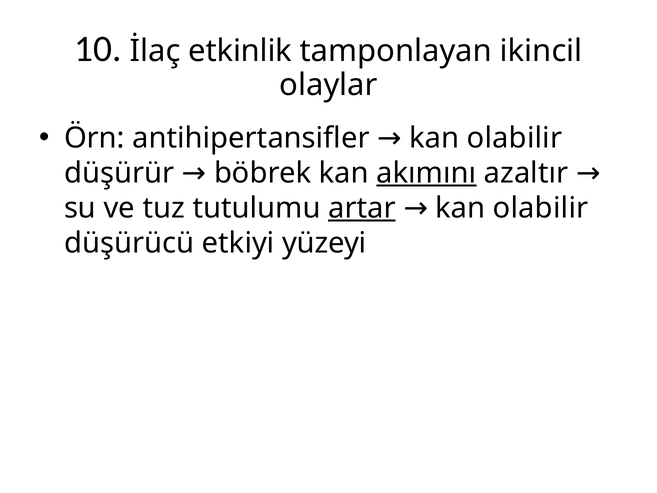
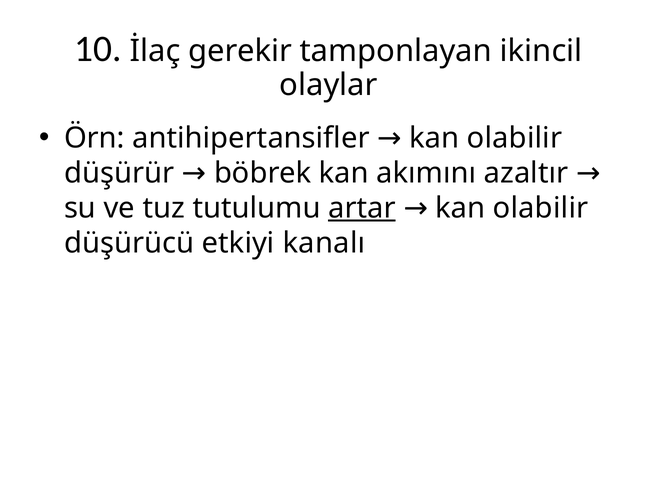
etkinlik: etkinlik -> gerekir
akımını underline: present -> none
yüzeyi: yüzeyi -> kanalı
